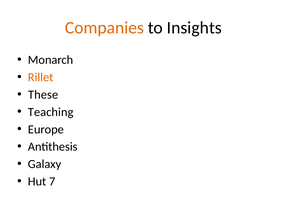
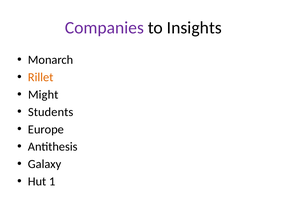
Companies colour: orange -> purple
These: These -> Might
Teaching: Teaching -> Students
7: 7 -> 1
